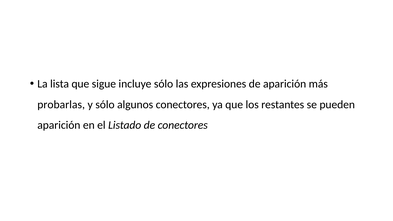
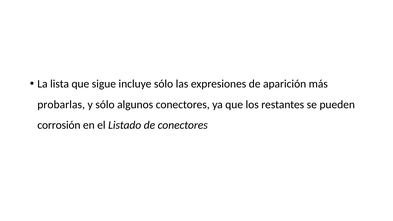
aparición at (59, 125): aparición -> corrosión
